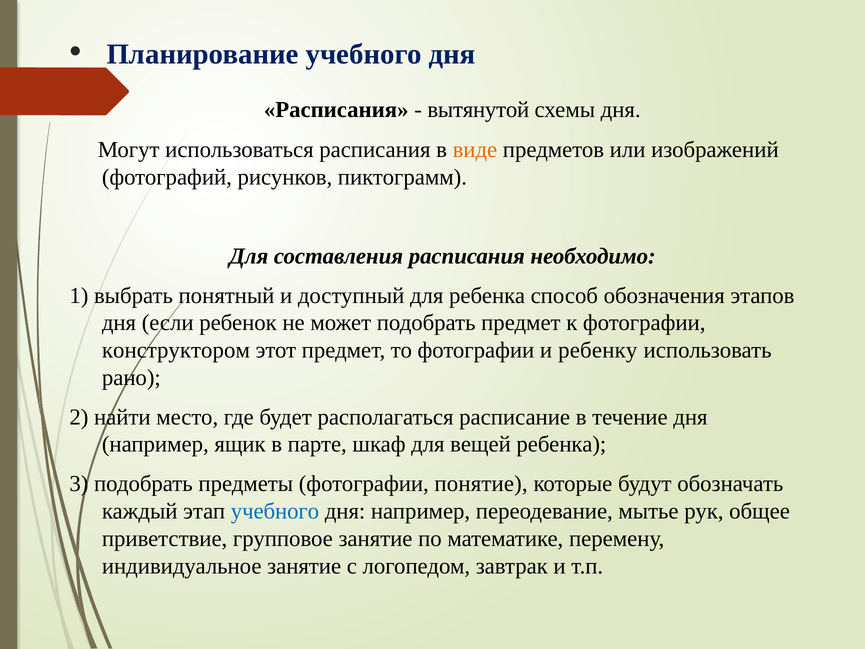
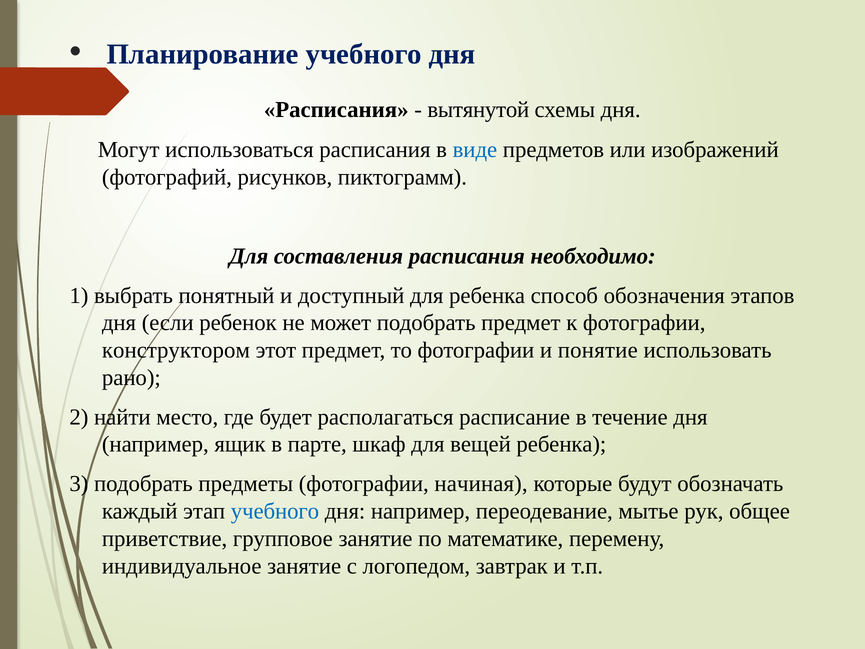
виде colour: orange -> blue
ребенку: ребенку -> понятие
понятие: понятие -> начиная
